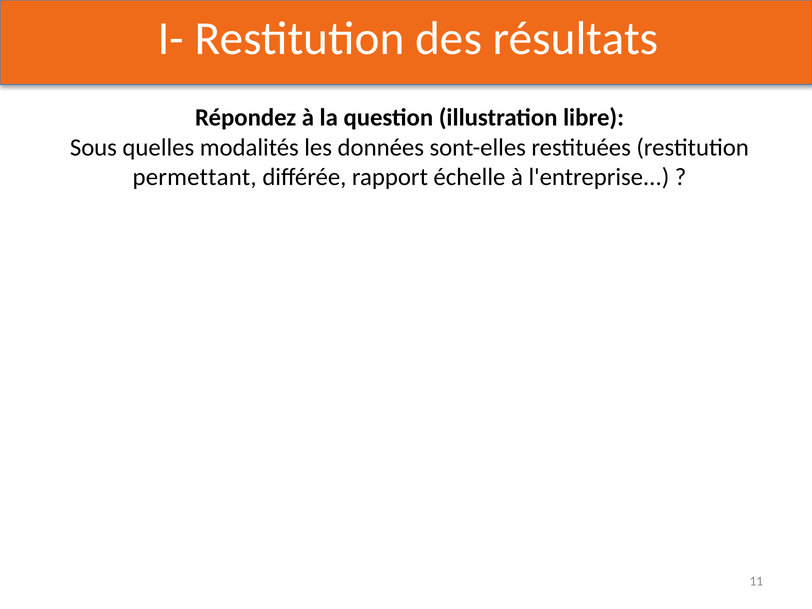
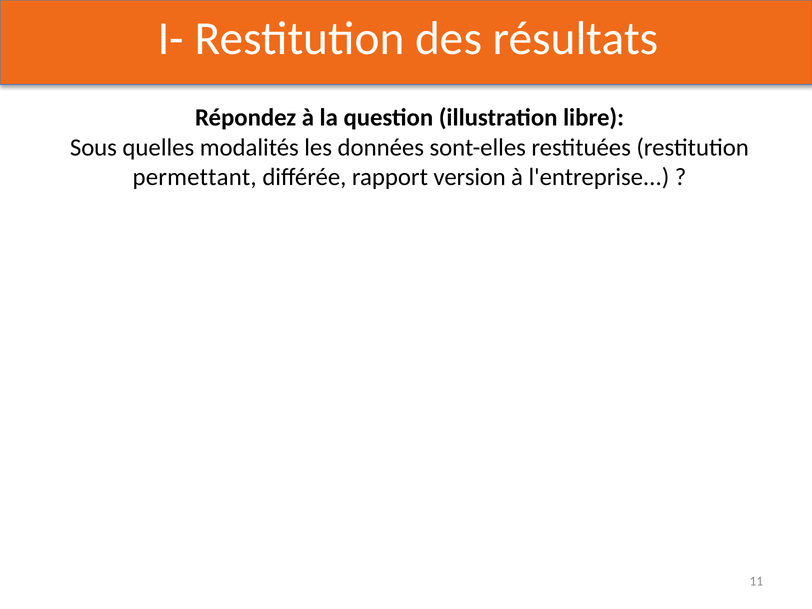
échelle: échelle -> version
